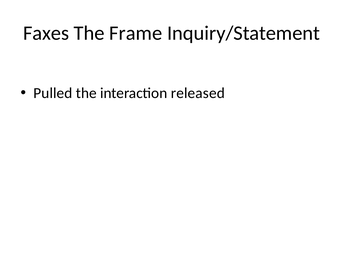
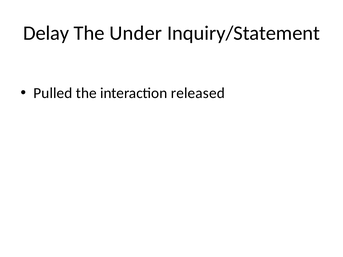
Faxes: Faxes -> Delay
Frame: Frame -> Under
